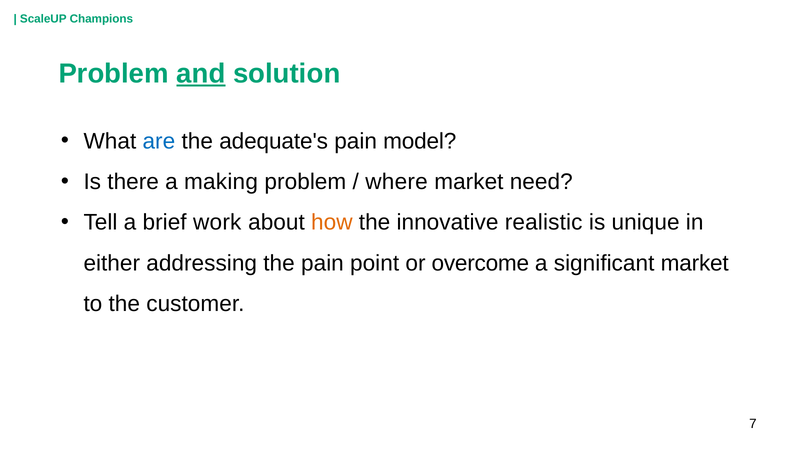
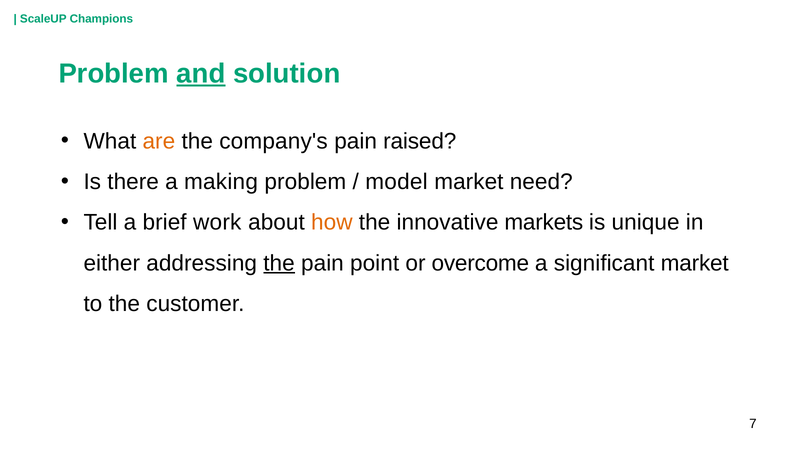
are colour: blue -> orange
adequate's: adequate's -> company's
model: model -> raised
where: where -> model
realistic: realistic -> markets
the at (279, 263) underline: none -> present
